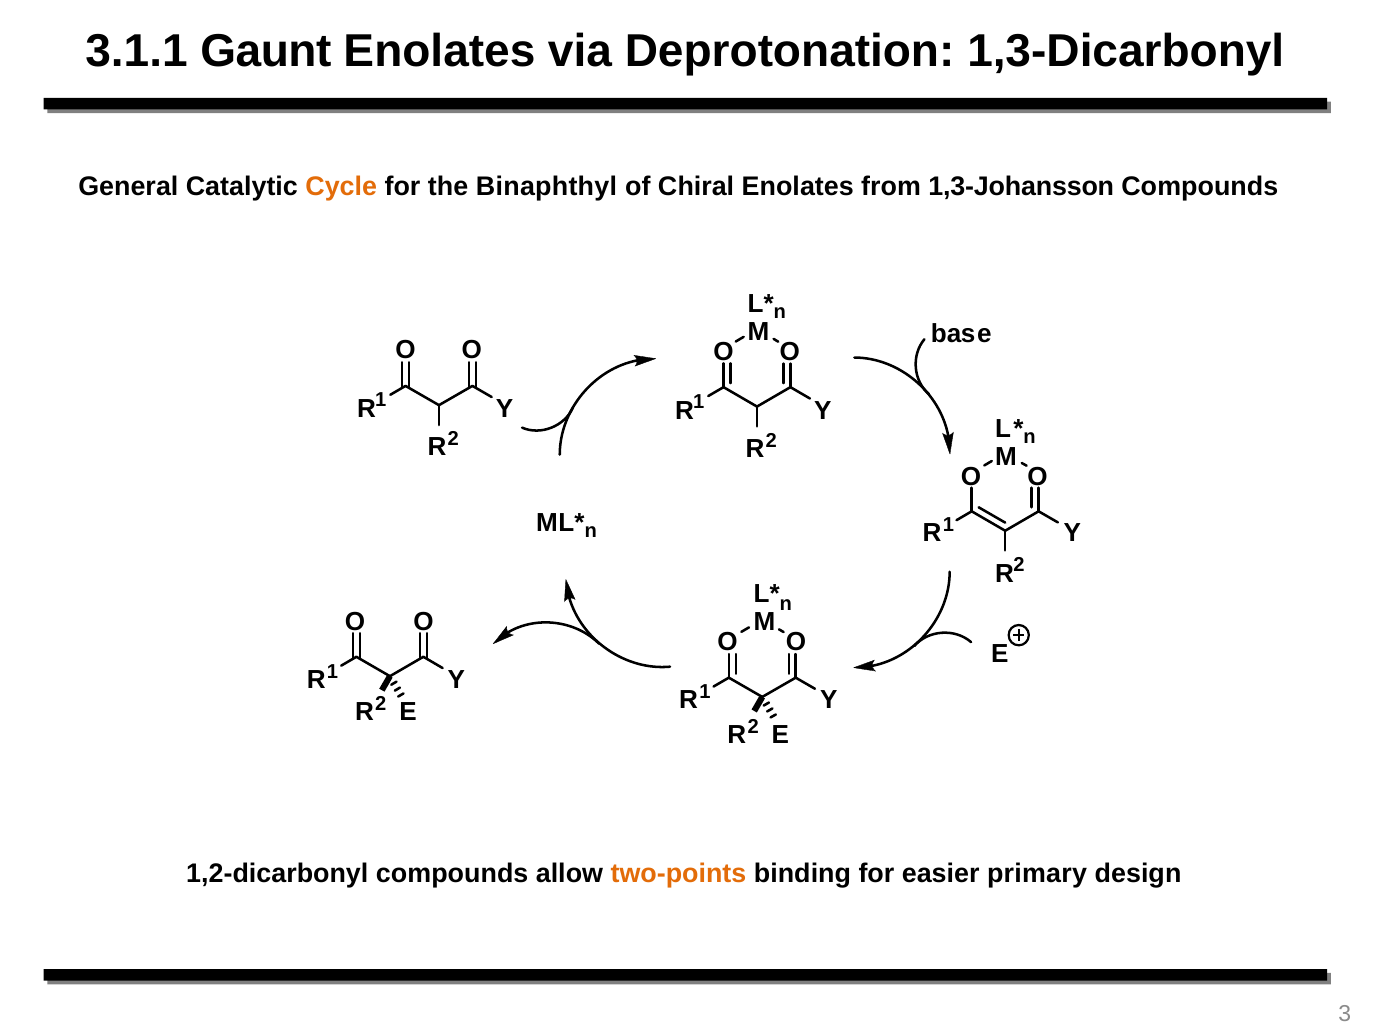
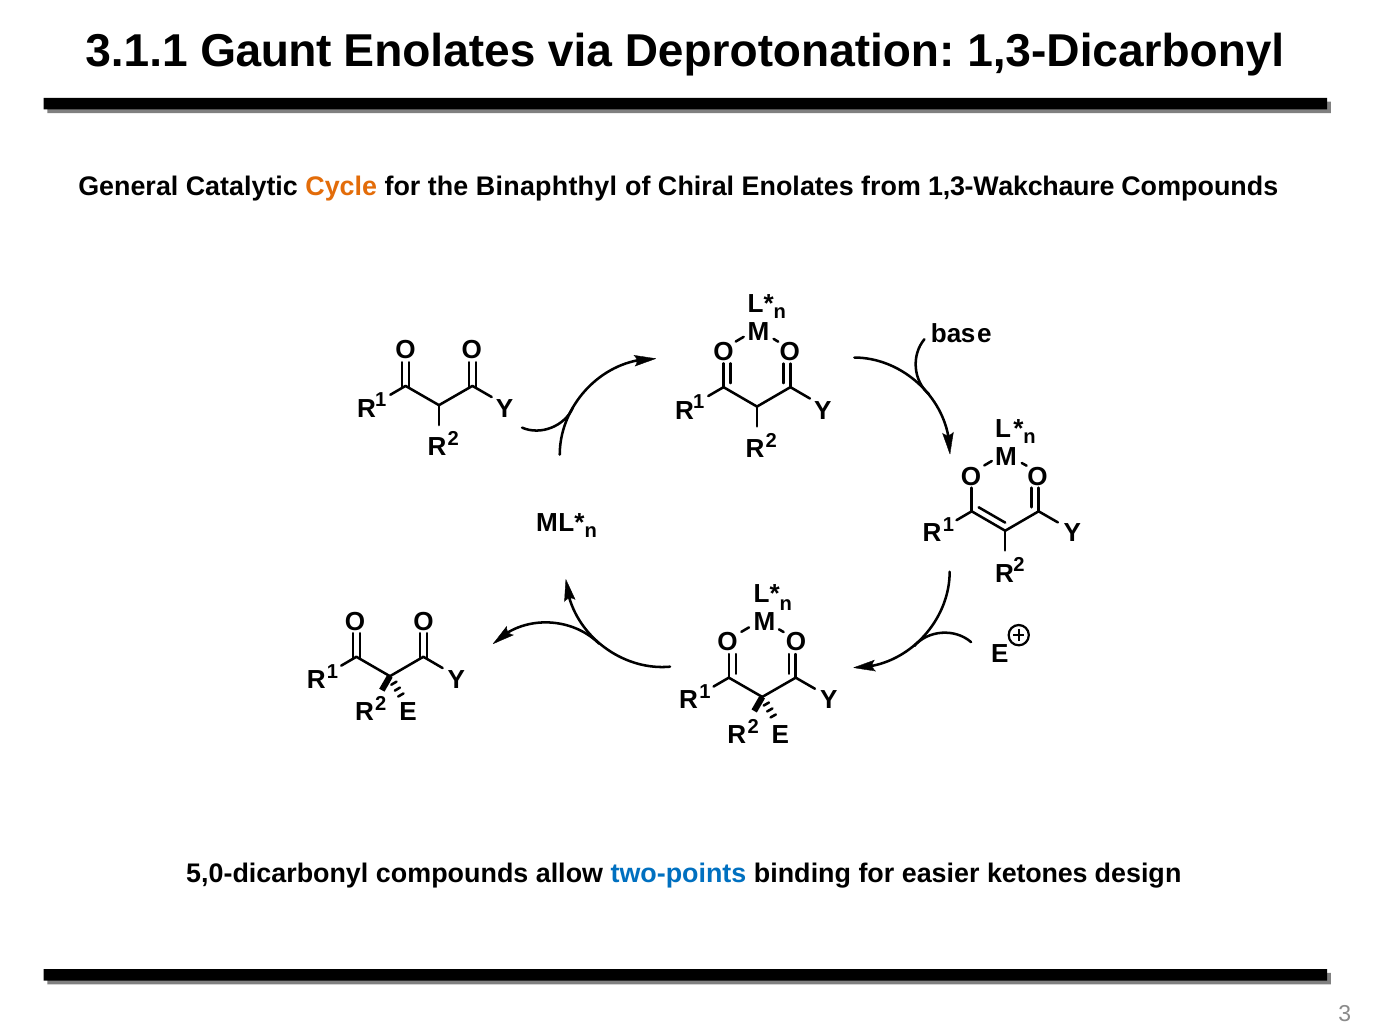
1,3-Johansson: 1,3-Johansson -> 1,3-Wakchaure
1,2-dicarbonyl: 1,2-dicarbonyl -> 5,0-dicarbonyl
two-points colour: orange -> blue
primary: primary -> ketones
